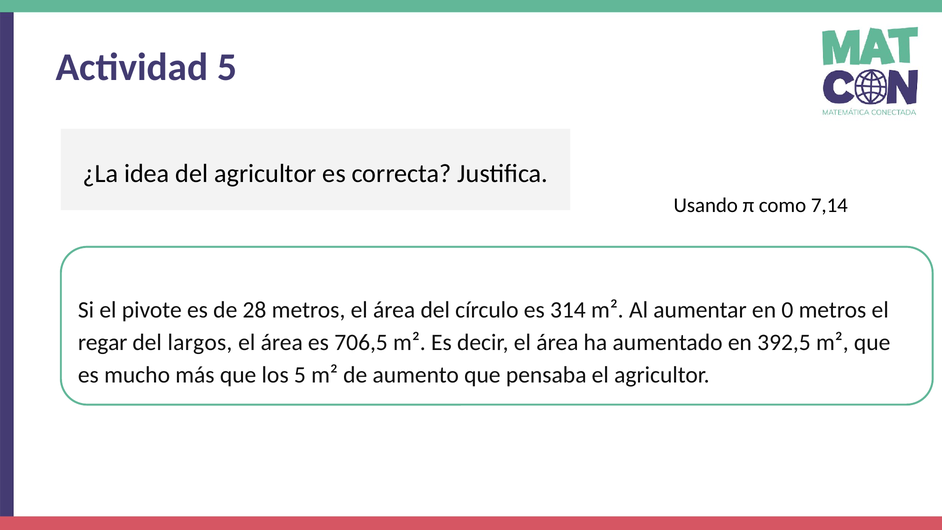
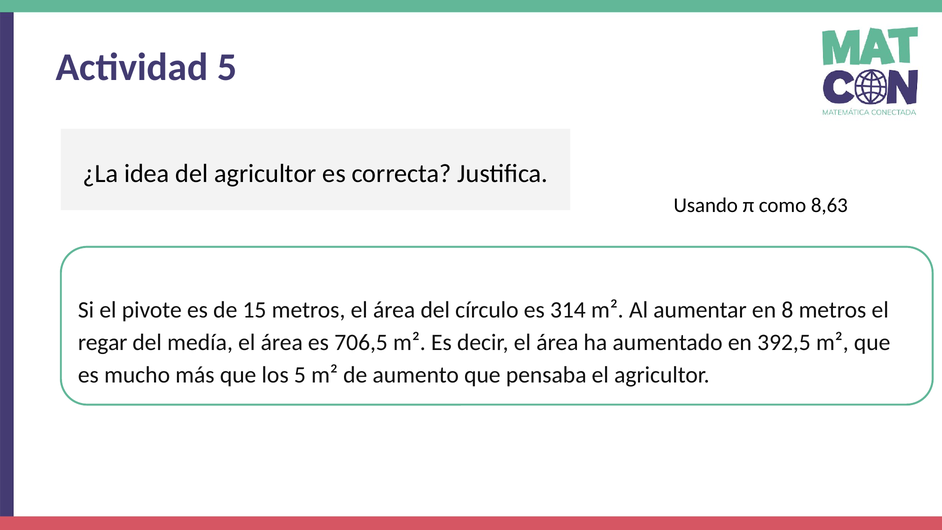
7,14: 7,14 -> 8,63
28: 28 -> 15
0: 0 -> 8
largos: largos -> medía
